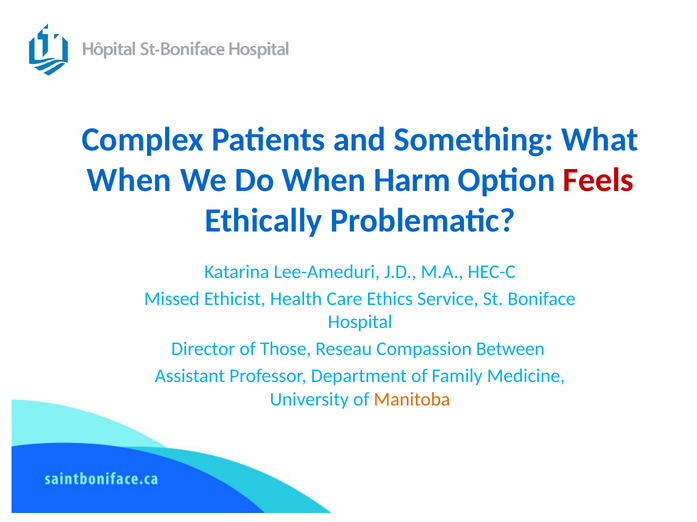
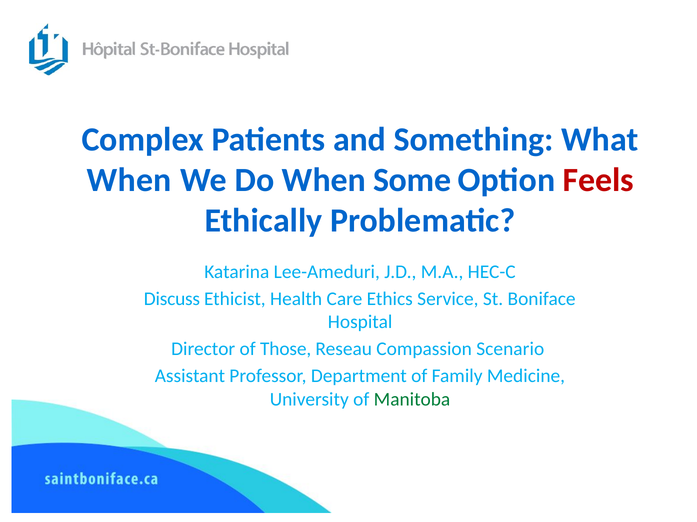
Harm: Harm -> Some
Missed: Missed -> Discuss
Between: Between -> Scenario
Manitoba colour: orange -> green
